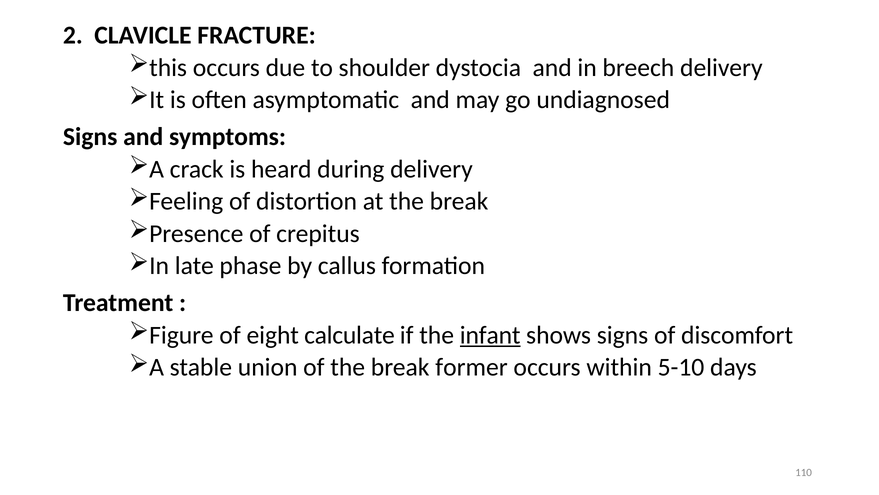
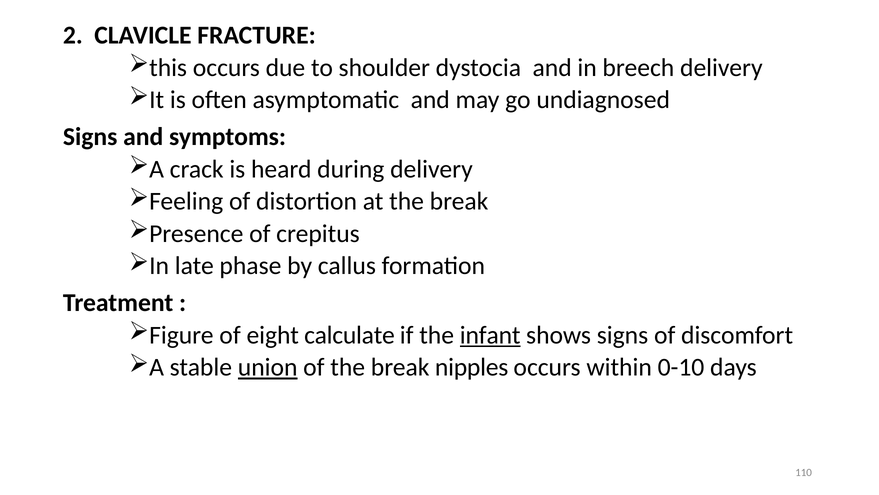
union underline: none -> present
former: former -> nipples
5-10: 5-10 -> 0-10
